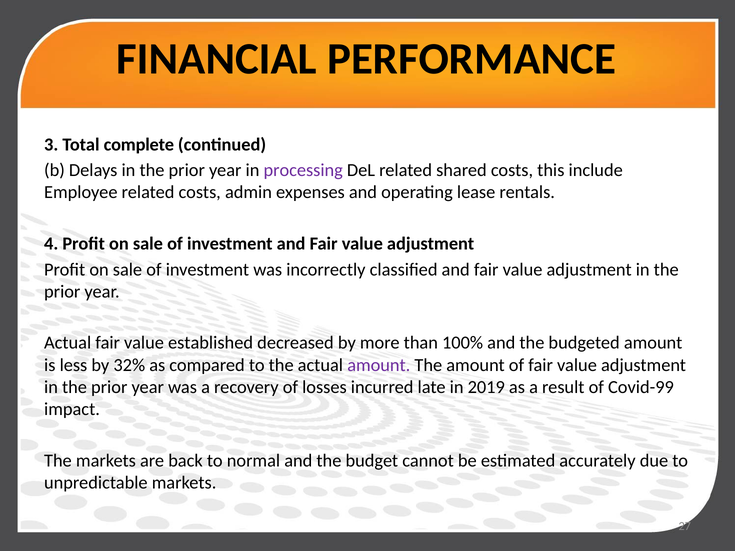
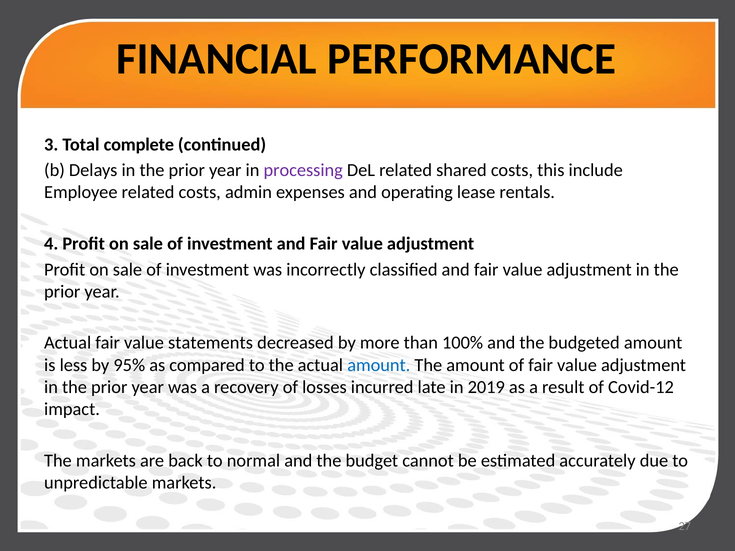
established: established -> statements
32%: 32% -> 95%
amount at (379, 365) colour: purple -> blue
Covid-99: Covid-99 -> Covid-12
